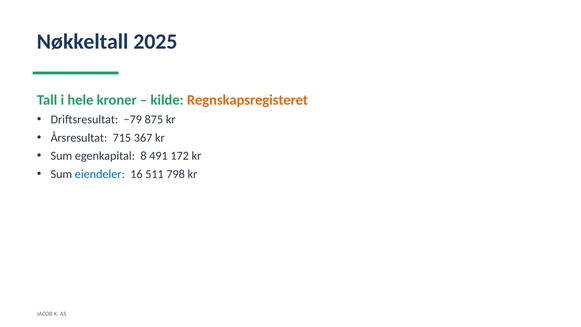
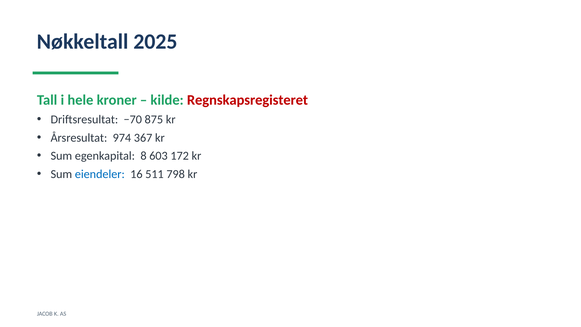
Regnskapsregisteret colour: orange -> red
−79: −79 -> −70
715: 715 -> 974
491: 491 -> 603
